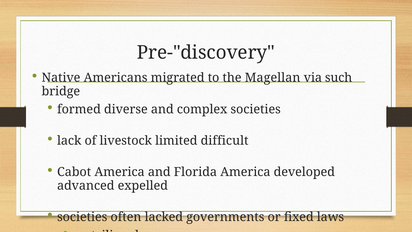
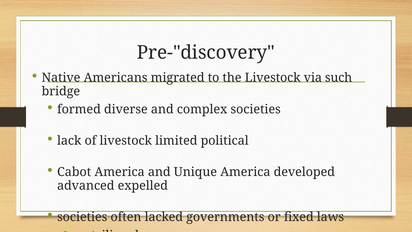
the Magellan: Magellan -> Livestock
difficult: difficult -> political
Florida: Florida -> Unique
